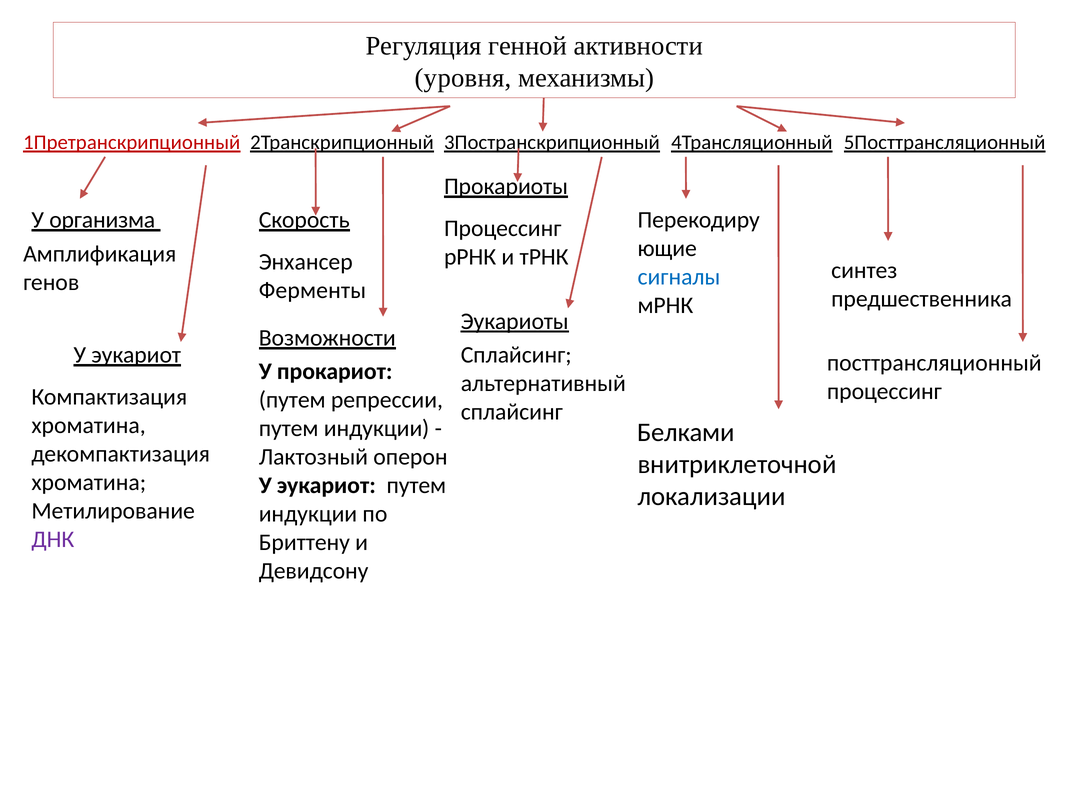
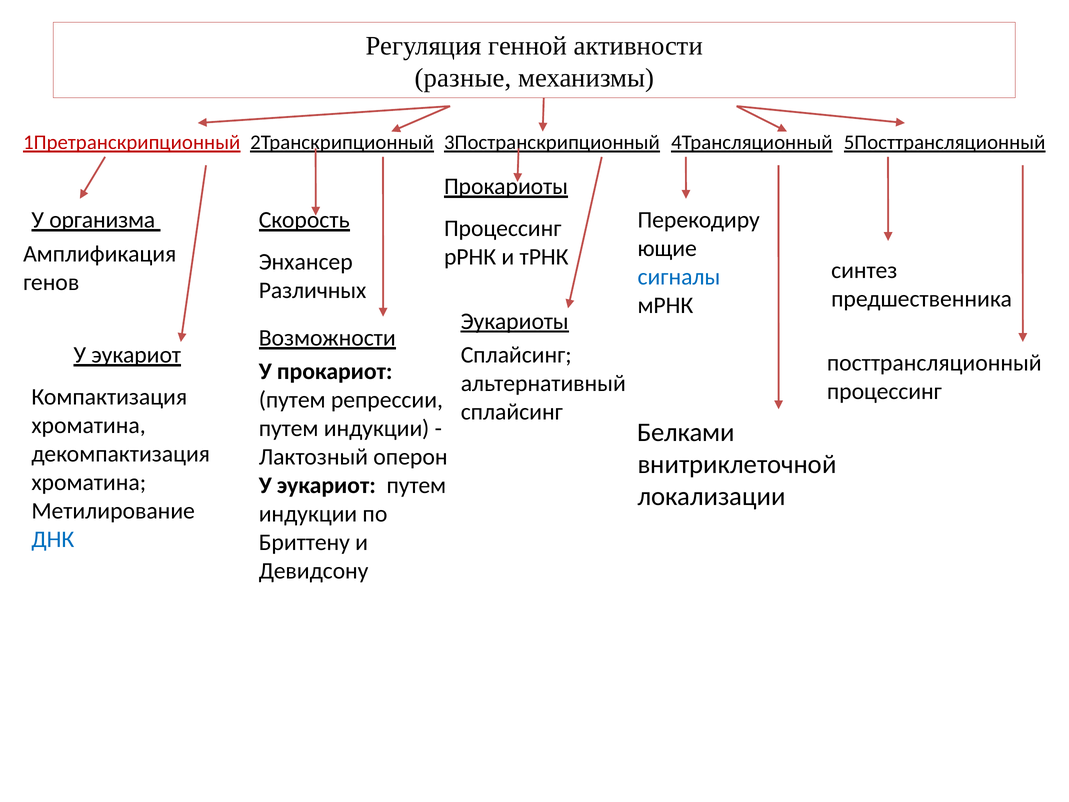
уровня: уровня -> разные
Ферменты: Ферменты -> Различных
ДНК colour: purple -> blue
